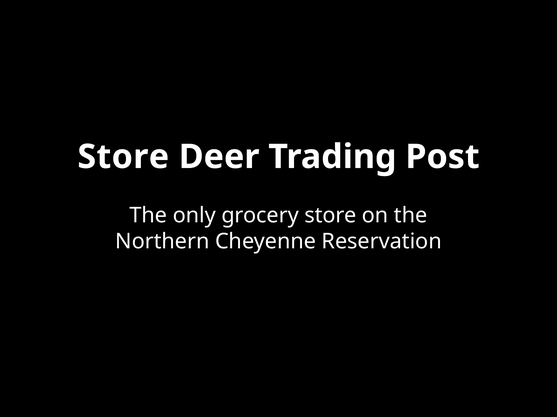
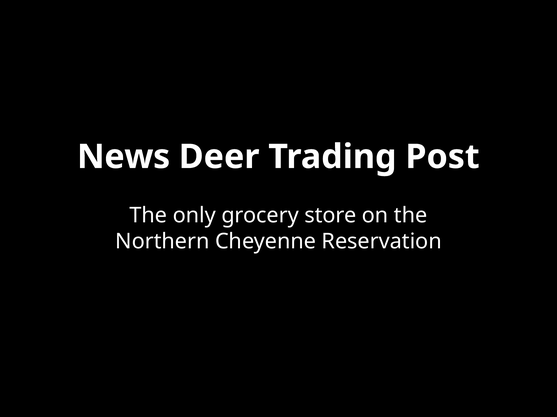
Store at (123, 157): Store -> News
